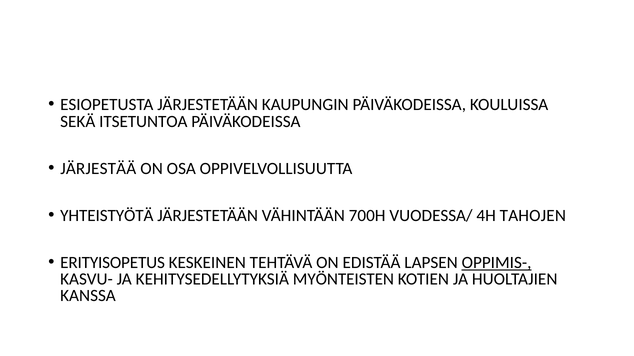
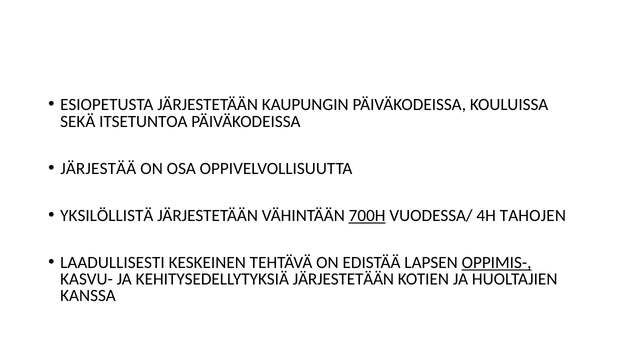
YHTEISTYÖTÄ: YHTEISTYÖTÄ -> YKSILÖLLISTÄ
700H underline: none -> present
ERITYISOPETUS: ERITYISOPETUS -> LAADULLISESTI
KEHITYSEDELLYTYKSIÄ MYÖNTEISTEN: MYÖNTEISTEN -> JÄRJESTETÄÄN
